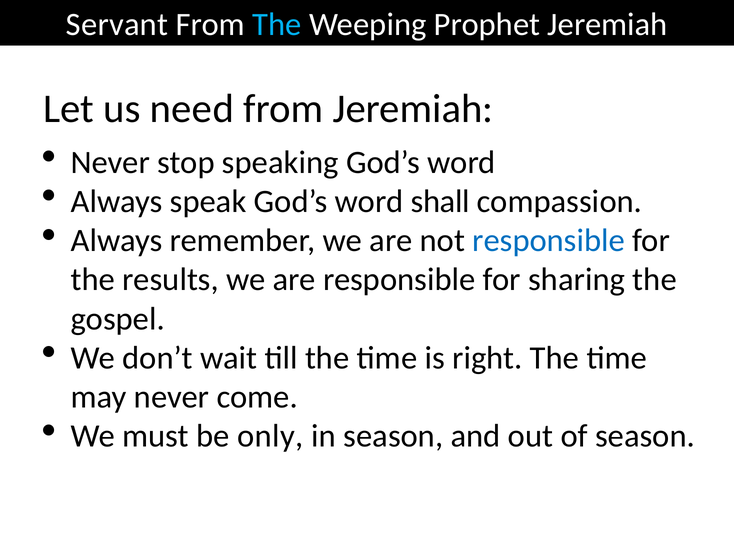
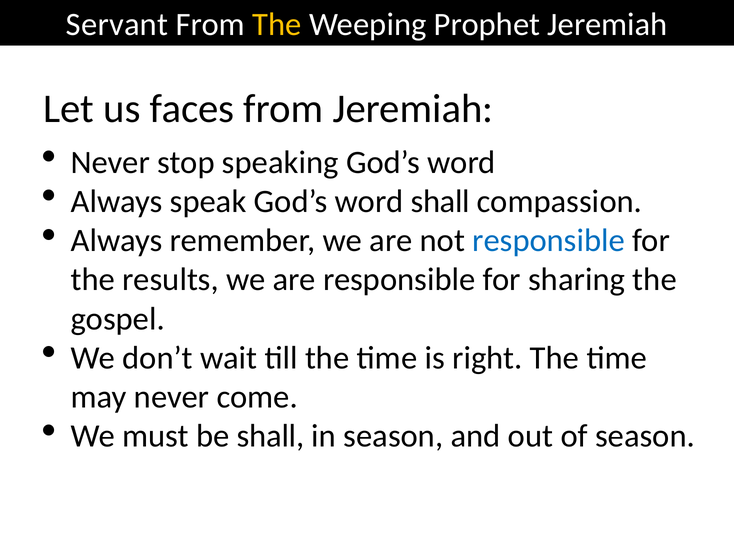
The at (277, 25) colour: light blue -> yellow
need: need -> faces
be only: only -> shall
